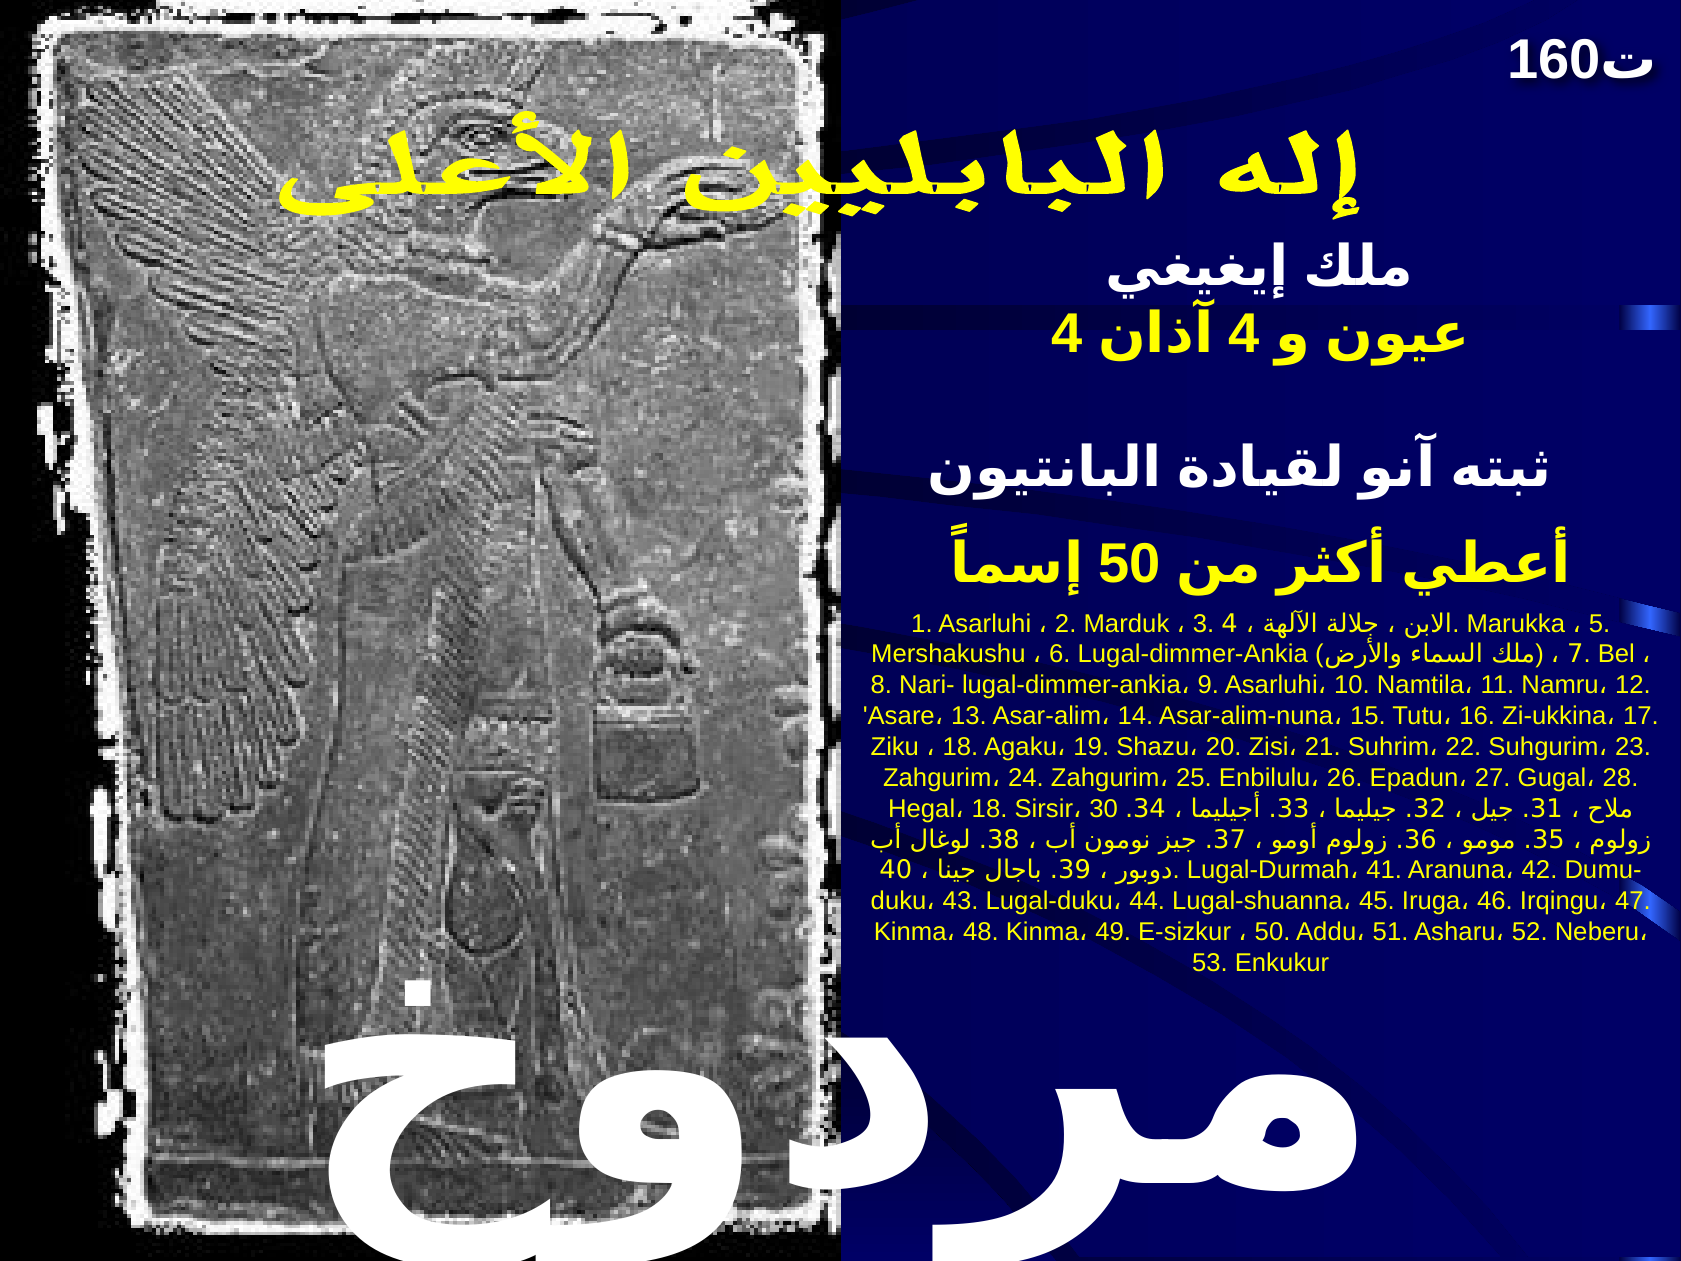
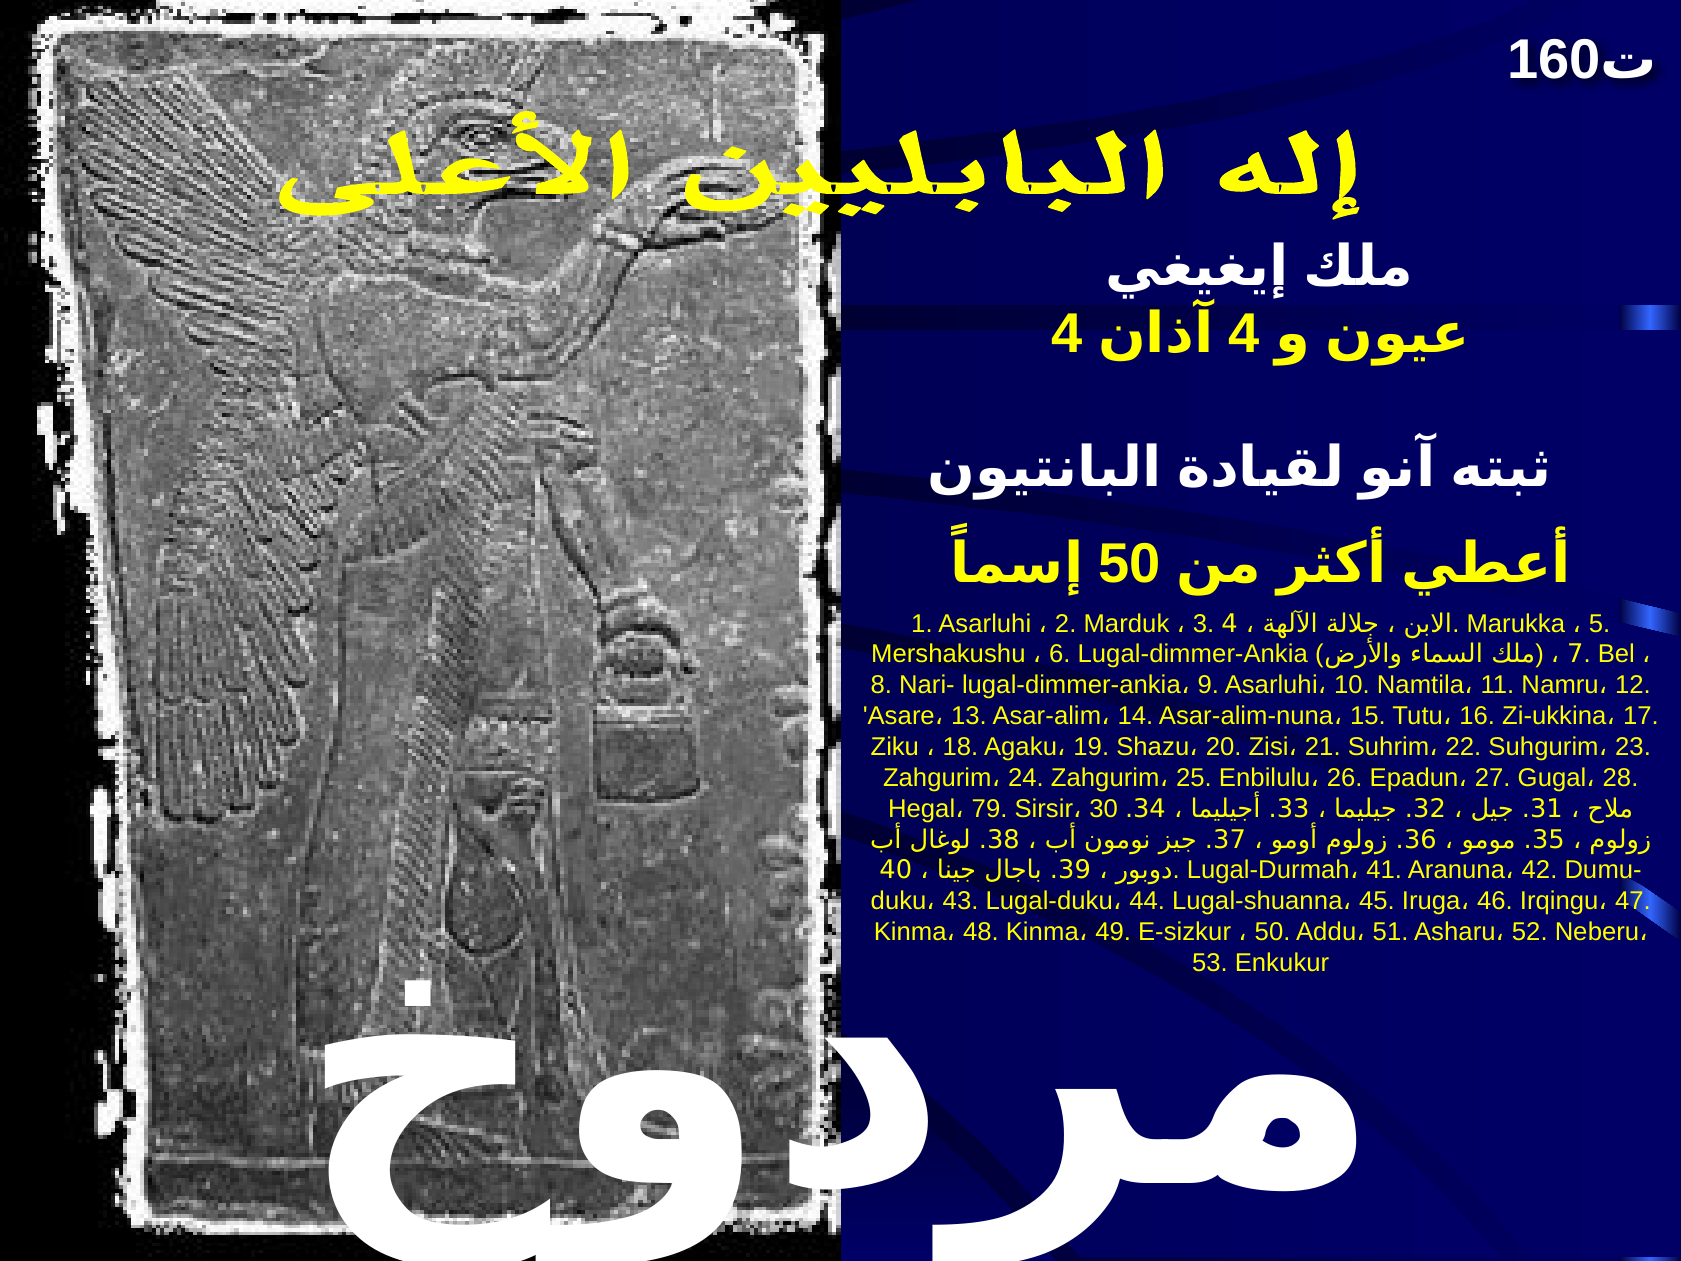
18 at (990, 809): 18 -> 79
